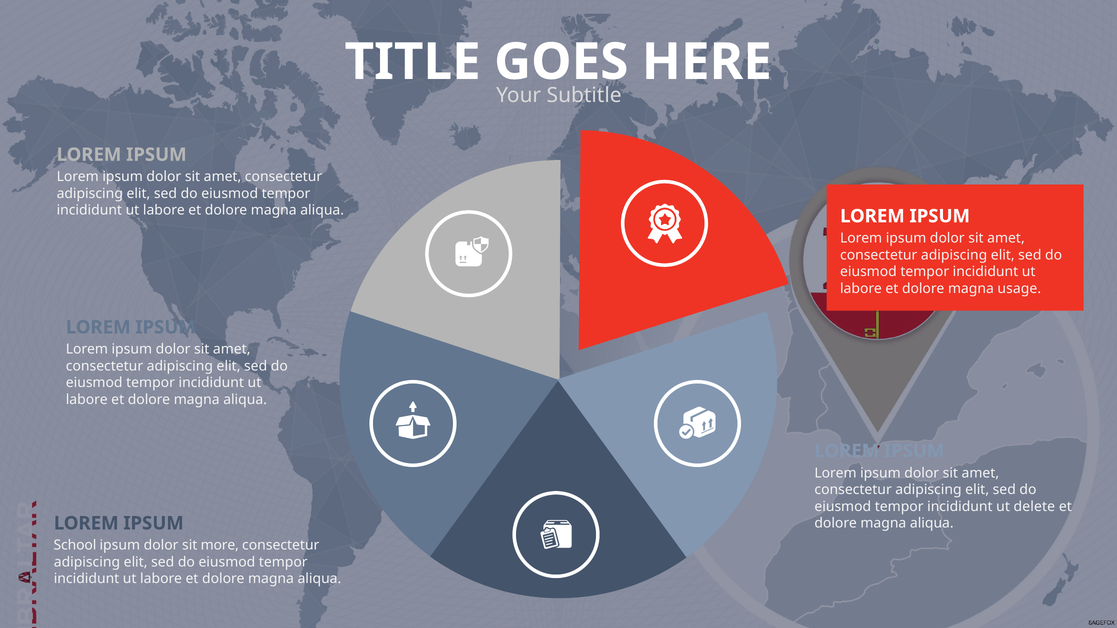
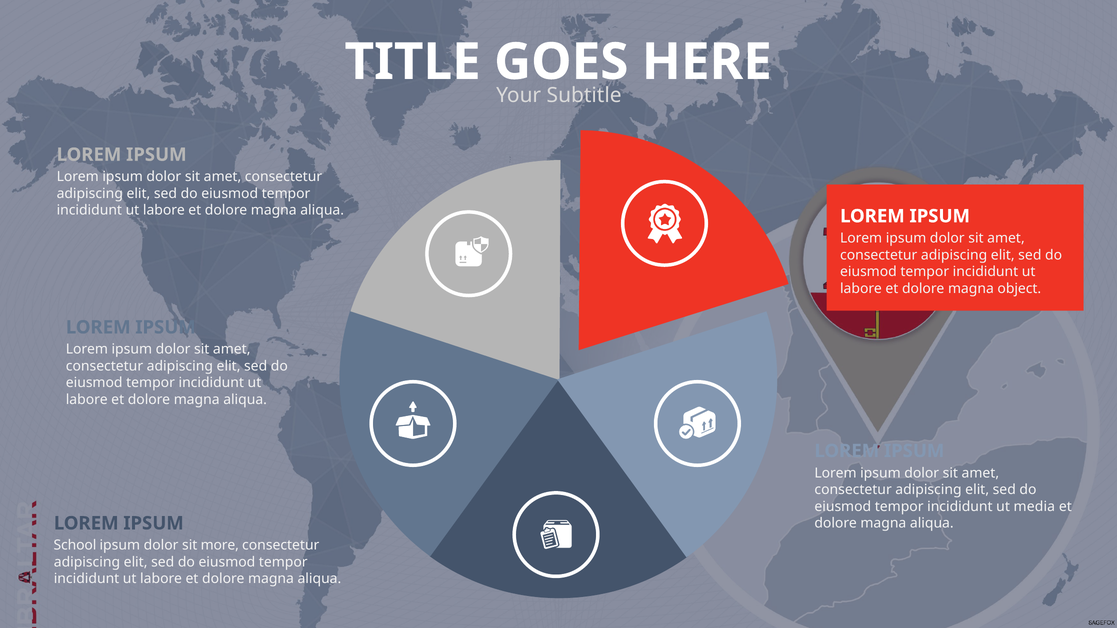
usage: usage -> object
delete: delete -> media
